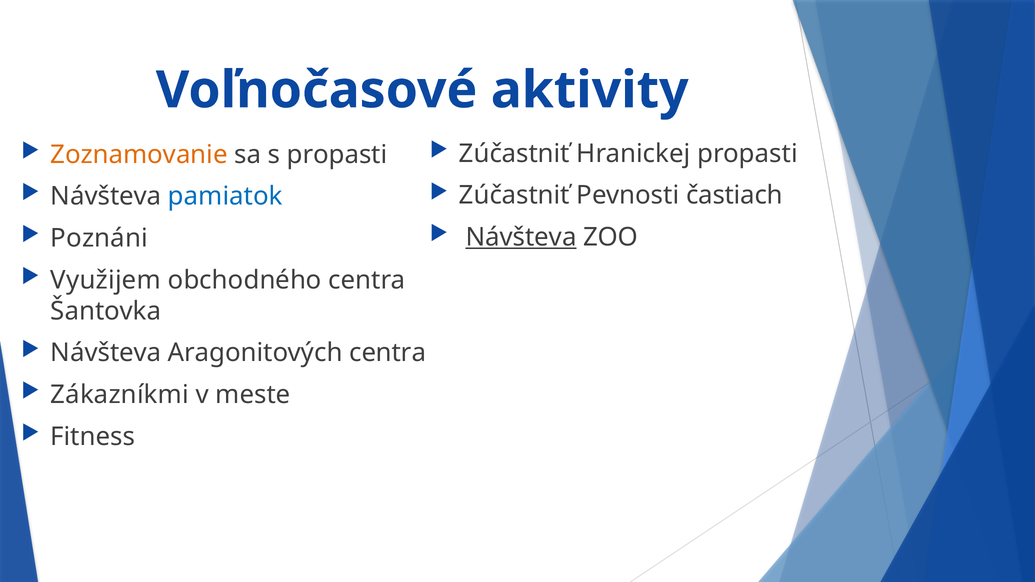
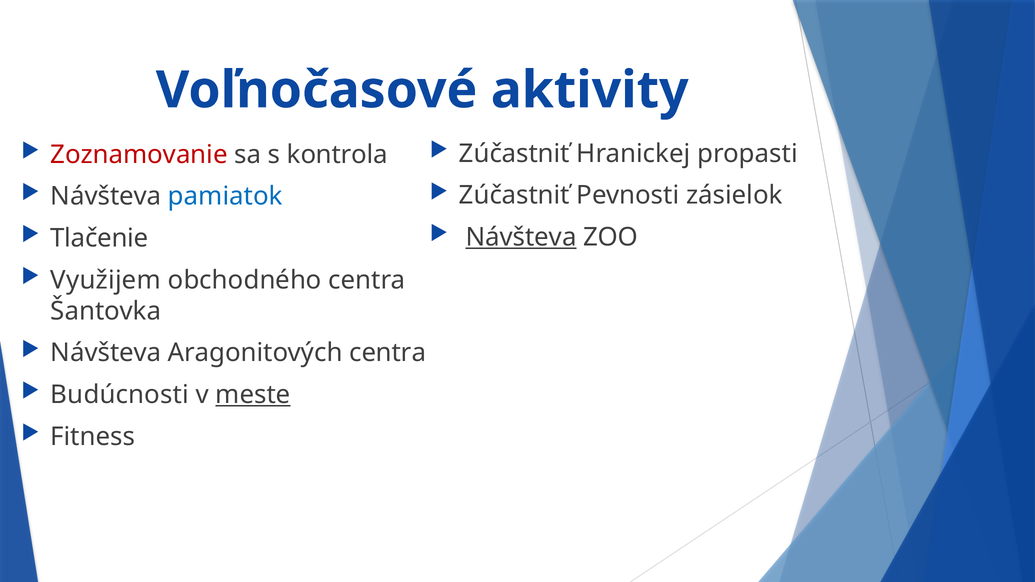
Zoznamovanie colour: orange -> red
s propasti: propasti -> kontrola
častiach: častiach -> zásielok
Poznáni: Poznáni -> Tlačenie
Zákazníkmi: Zákazníkmi -> Budúcnosti
meste underline: none -> present
